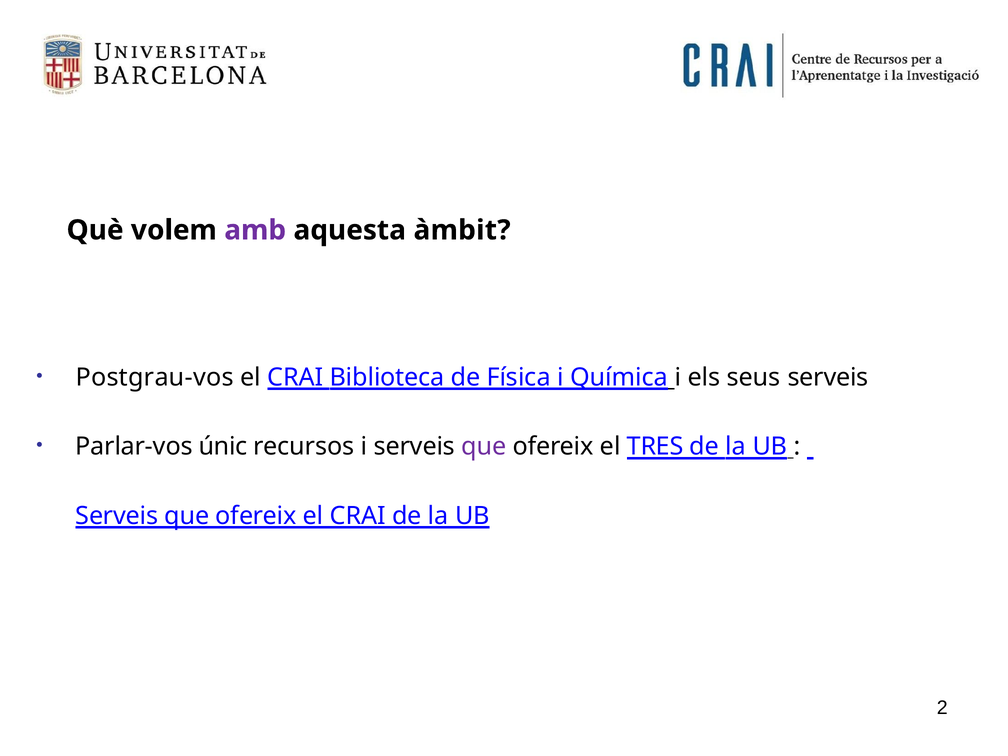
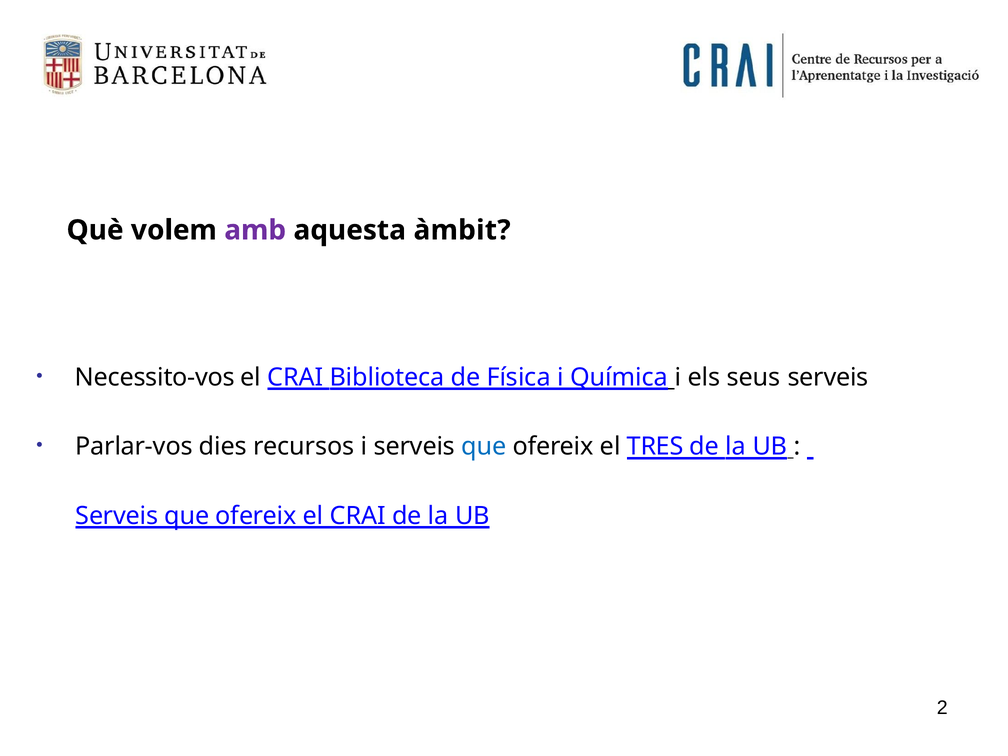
Postgrau-vos: Postgrau-vos -> Necessito-vos
únic: únic -> dies
que at (484, 447) colour: purple -> blue
